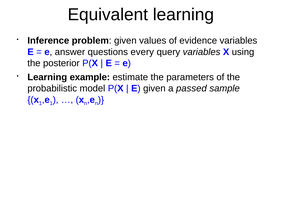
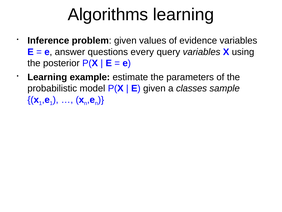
Equivalent: Equivalent -> Algorithms
passed: passed -> classes
